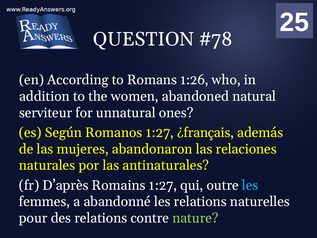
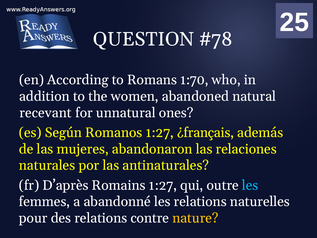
1:26: 1:26 -> 1:70
serviteur: serviteur -> recevant
nature colour: light green -> yellow
